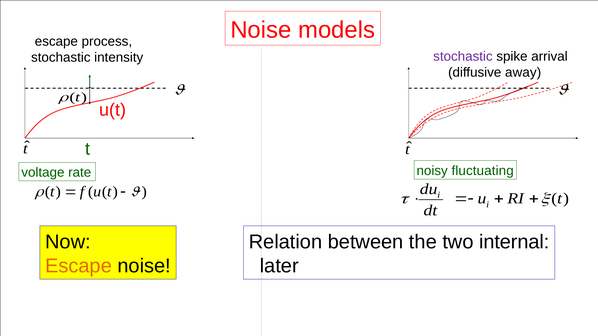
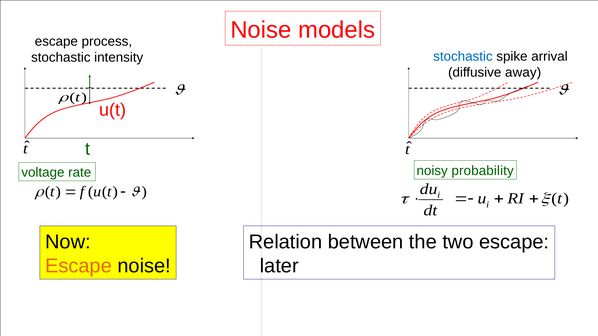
stochastic at (463, 56) colour: purple -> blue
fluctuating: fluctuating -> probability
two internal: internal -> escape
